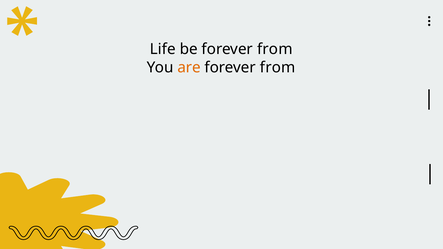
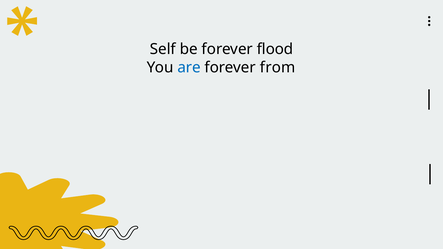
Life: Life -> Self
be forever from: from -> flood
are colour: orange -> blue
